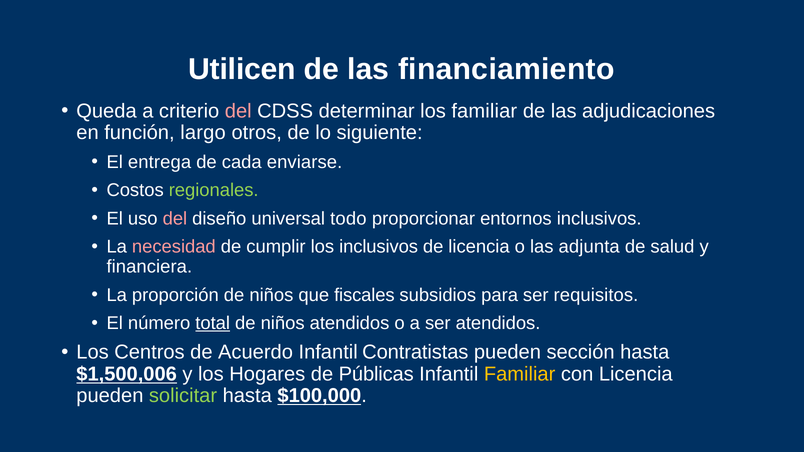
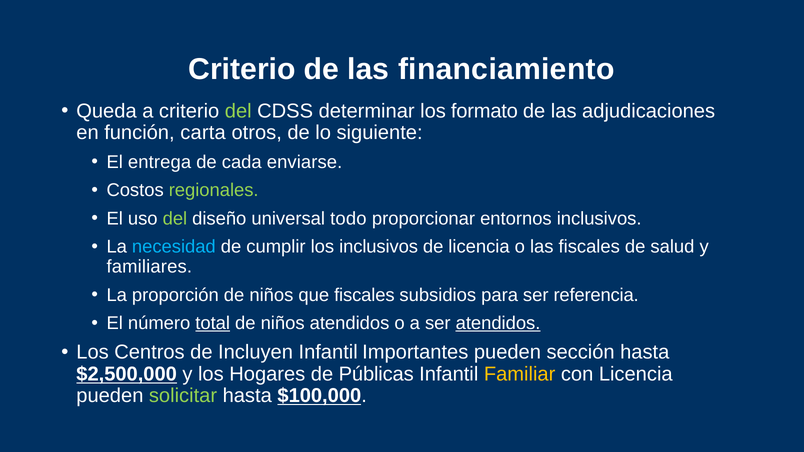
Utilicen at (242, 69): Utilicen -> Criterio
del at (238, 111) colour: pink -> light green
los familiar: familiar -> formato
largo: largo -> carta
del at (175, 219) colour: pink -> light green
necesidad colour: pink -> light blue
las adjunta: adjunta -> fiscales
financiera: financiera -> familiares
requisitos: requisitos -> referencia
atendidos at (498, 323) underline: none -> present
Acuerdo: Acuerdo -> Incluyen
Contratistas: Contratistas -> Importantes
$1,500,006: $1,500,006 -> $2,500,000
